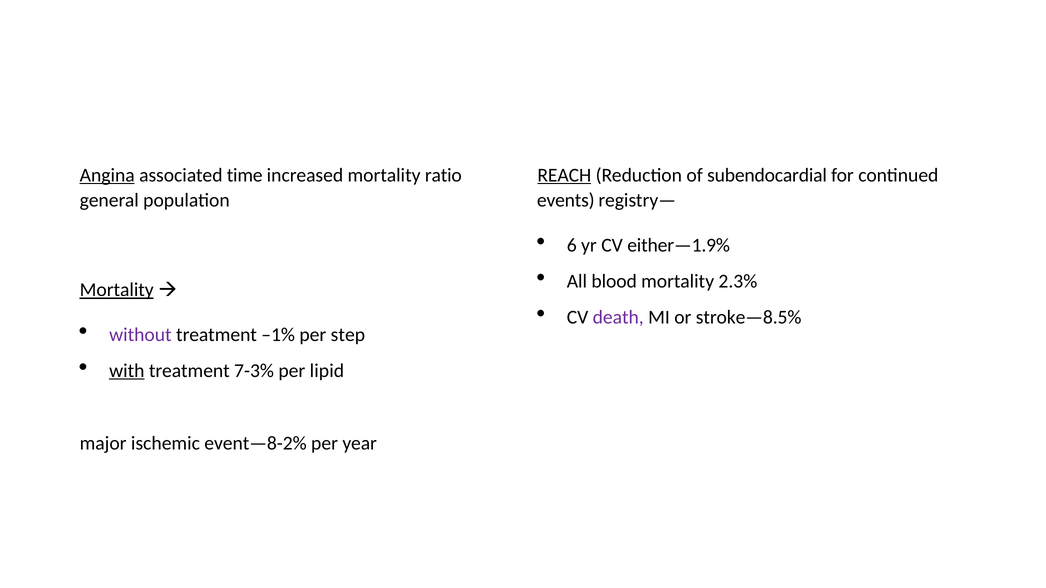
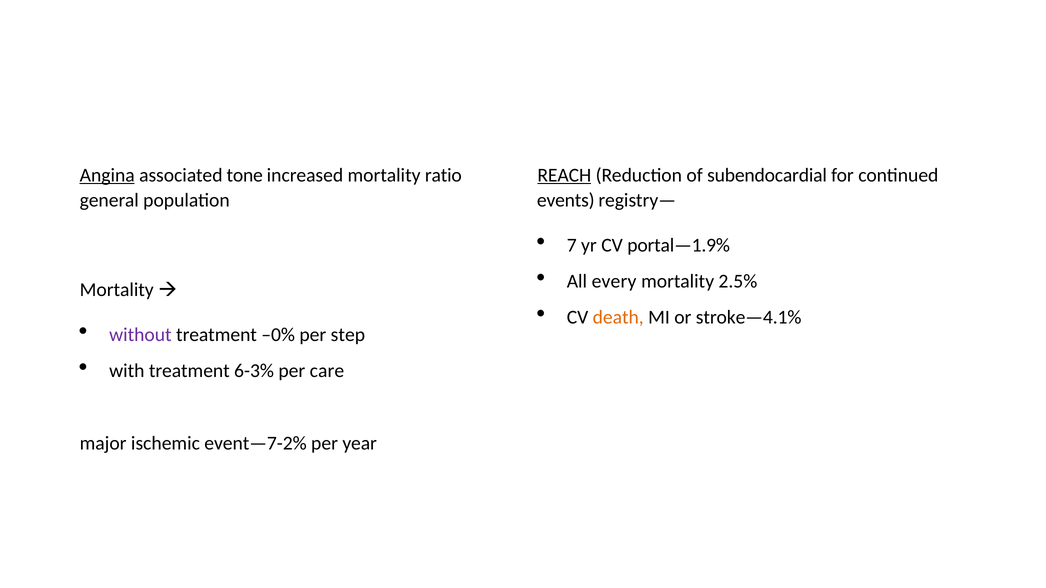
time: time -> tone
6: 6 -> 7
either—1.9%: either—1.9% -> portal—1.9%
blood: blood -> every
2.3%: 2.3% -> 2.5%
Mortality at (117, 290) underline: present -> none
death colour: purple -> orange
stroke—8.5%: stroke—8.5% -> stroke—4.1%
–1%: –1% -> –0%
with underline: present -> none
7-3%: 7-3% -> 6-3%
lipid: lipid -> care
event—8-2%: event—8-2% -> event—7-2%
